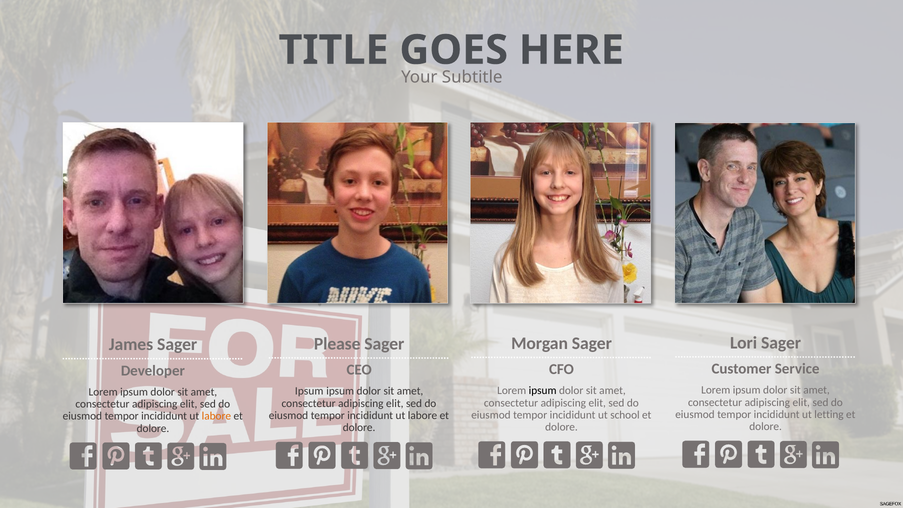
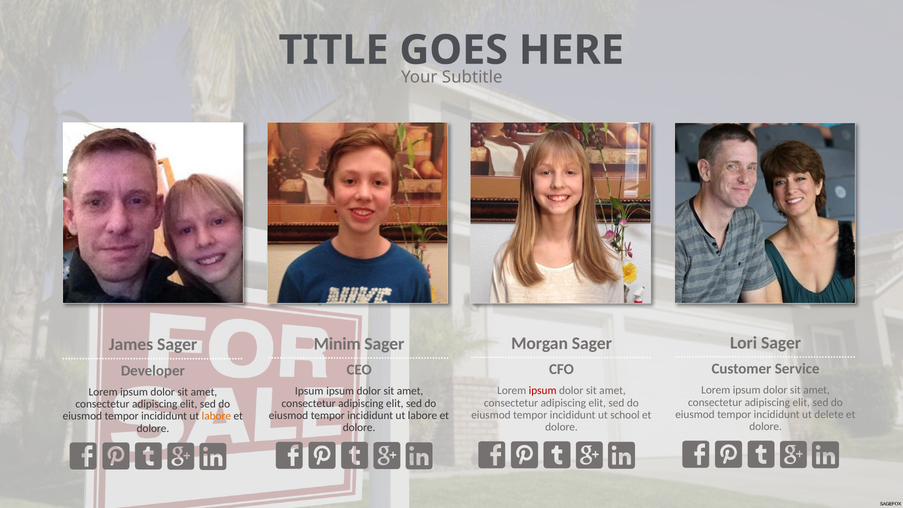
Please: Please -> Minim
ipsum at (543, 391) colour: black -> red
letting: letting -> delete
